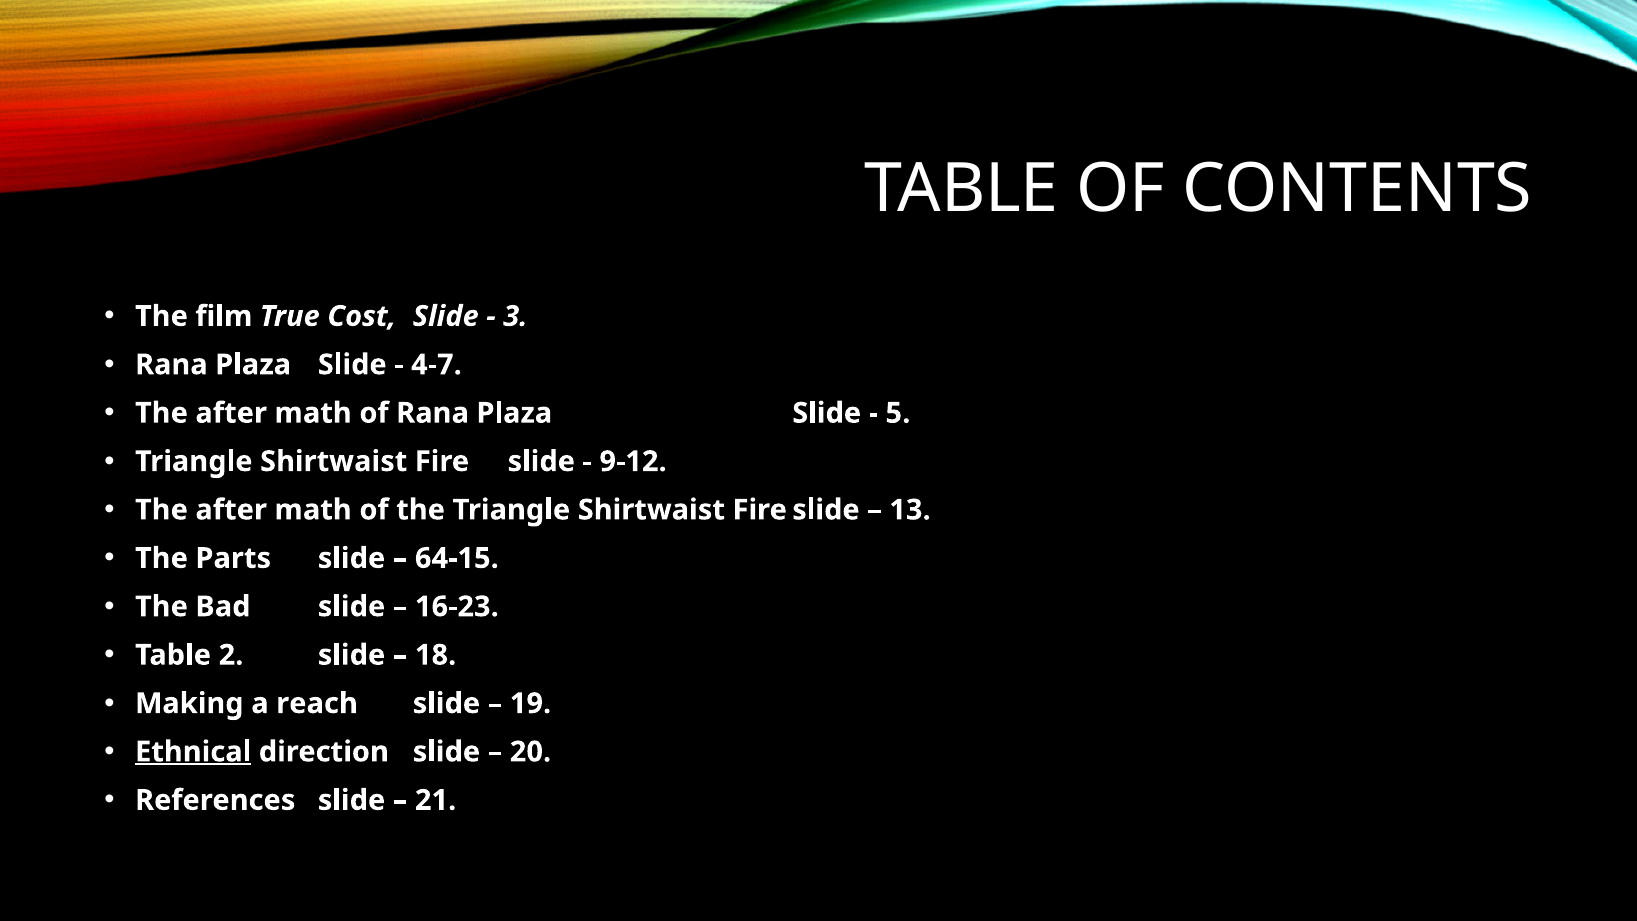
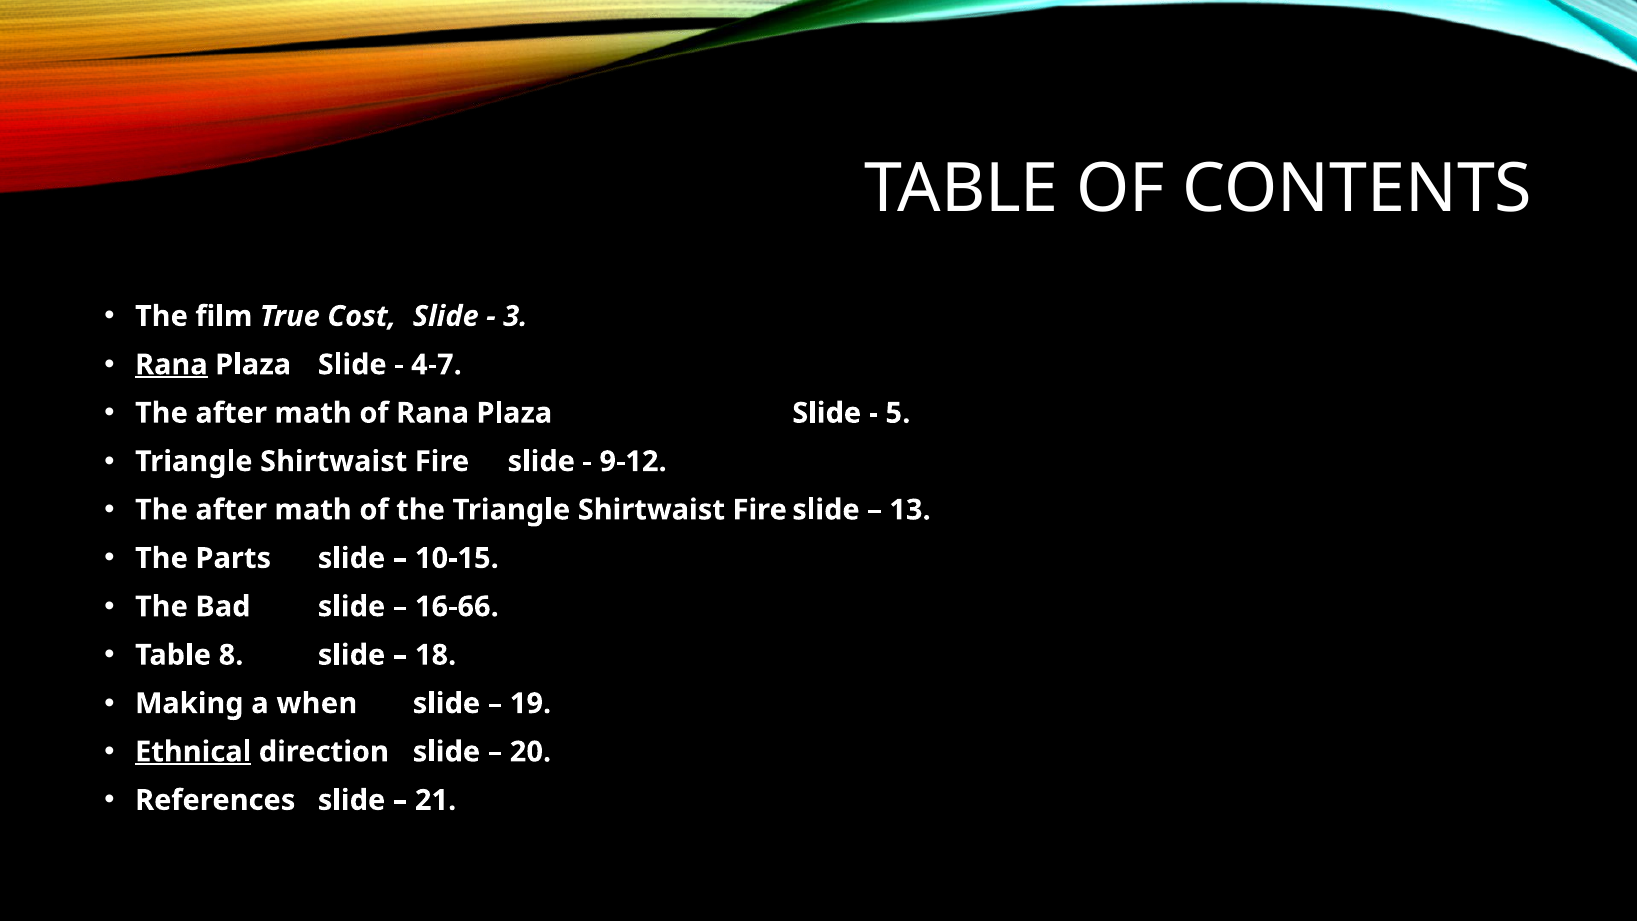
Rana at (171, 365) underline: none -> present
64-15: 64-15 -> 10-15
16-23: 16-23 -> 16-66
2: 2 -> 8
reach: reach -> when
